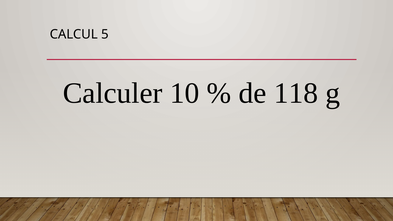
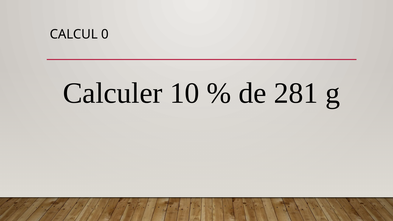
5: 5 -> 0
118: 118 -> 281
